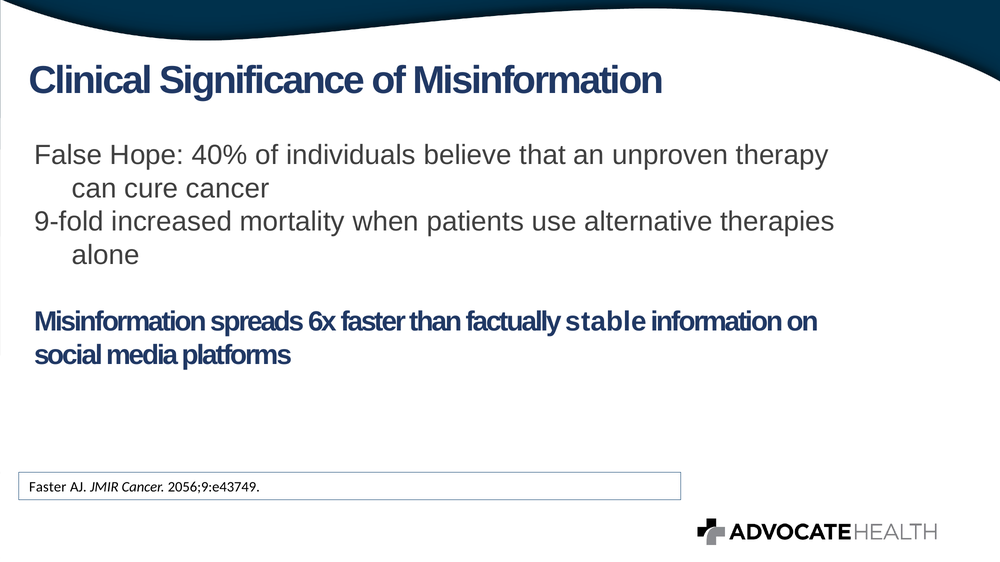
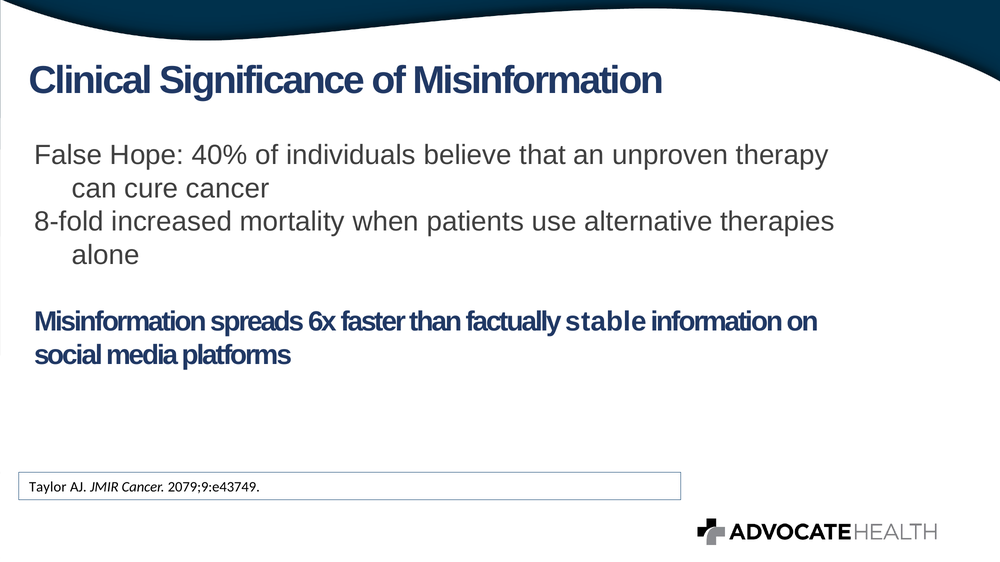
9-fold: 9-fold -> 8-fold
Faster at (48, 487): Faster -> Taylor
2056;9:e43749: 2056;9:e43749 -> 2079;9:e43749
